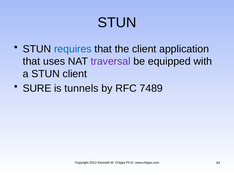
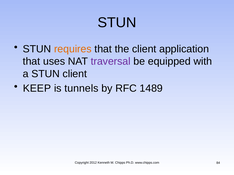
requires colour: blue -> orange
SURE: SURE -> KEEP
7489: 7489 -> 1489
